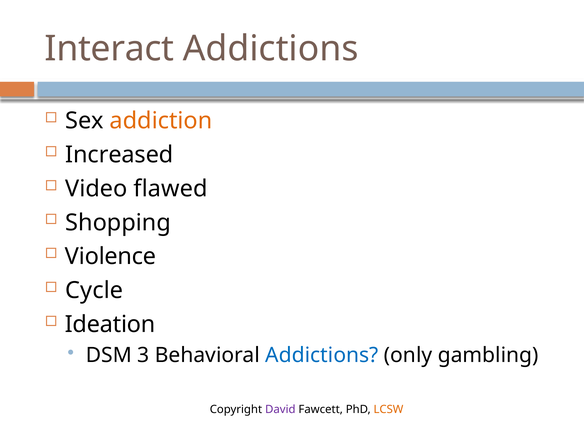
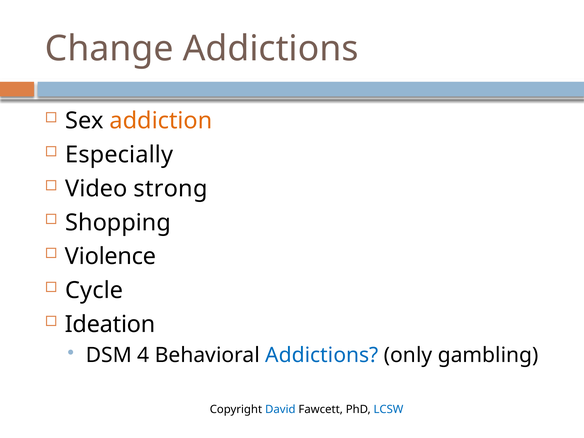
Interact: Interact -> Change
Increased: Increased -> Especially
flawed: flawed -> strong
3: 3 -> 4
David colour: purple -> blue
LCSW colour: orange -> blue
